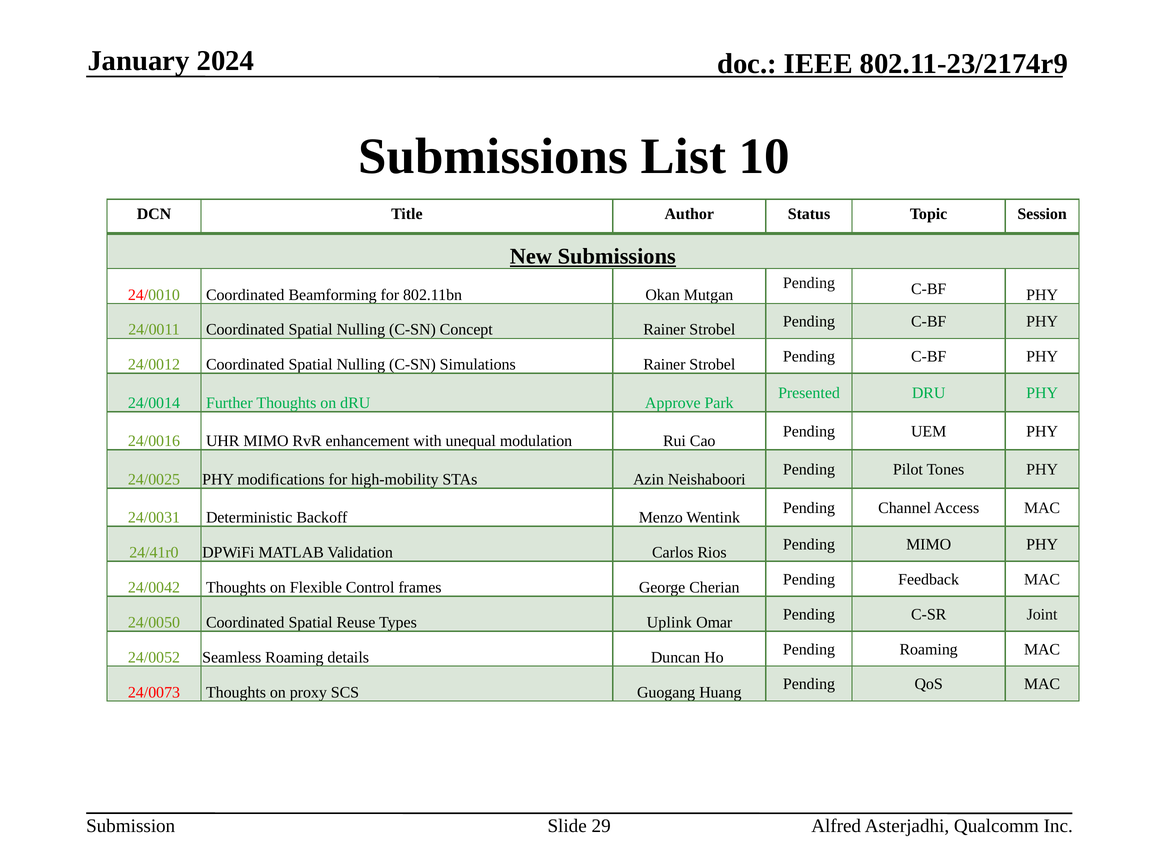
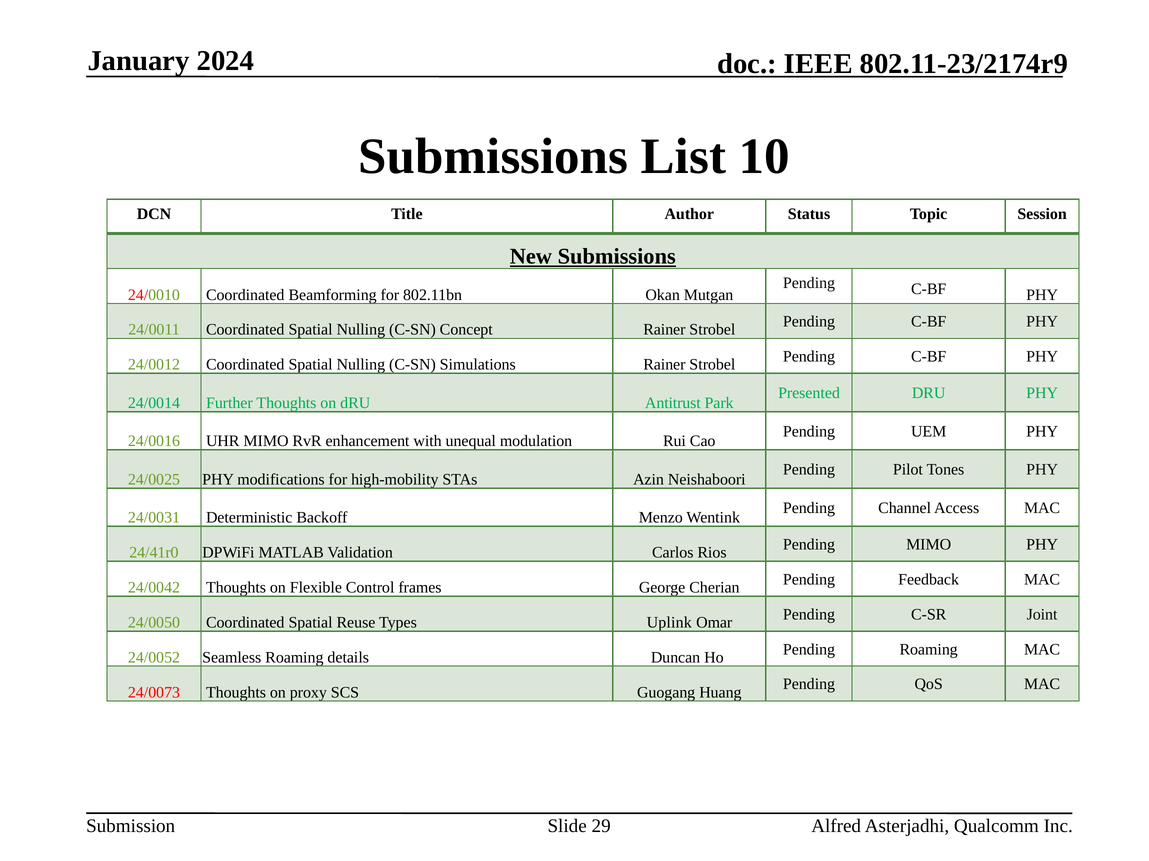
Approve: Approve -> Antitrust
